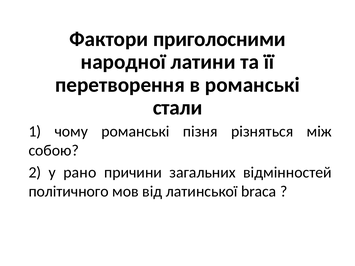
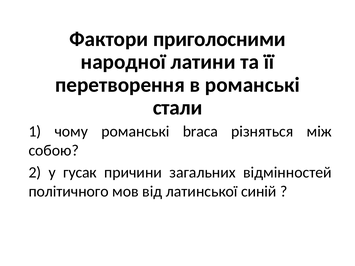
пізня: пізня -> braca
рано: рано -> гусак
braca: braca -> синій
